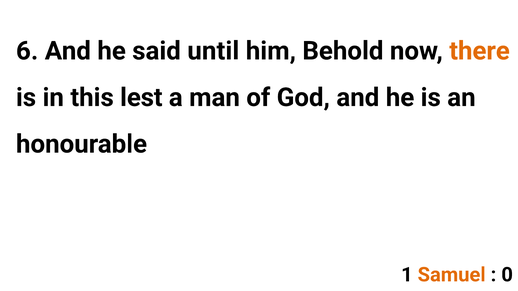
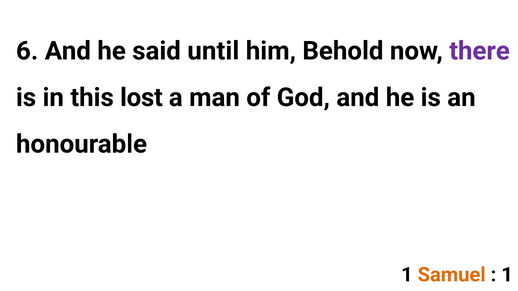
there colour: orange -> purple
lest: lest -> lost
0 at (507, 275): 0 -> 1
